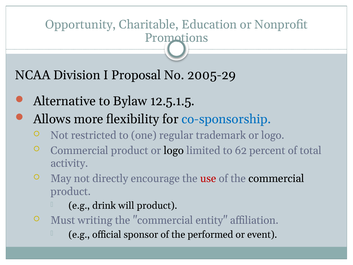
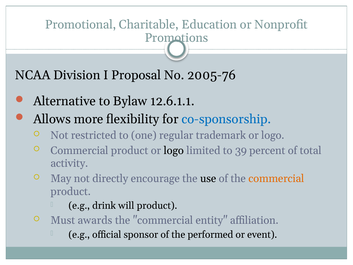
Opportunity: Opportunity -> Promotional
2005-29: 2005-29 -> 2005-76
12.5.1.5: 12.5.1.5 -> 12.6.1.1
62: 62 -> 39
use colour: red -> black
commercial at (276, 178) colour: black -> orange
writing: writing -> awards
